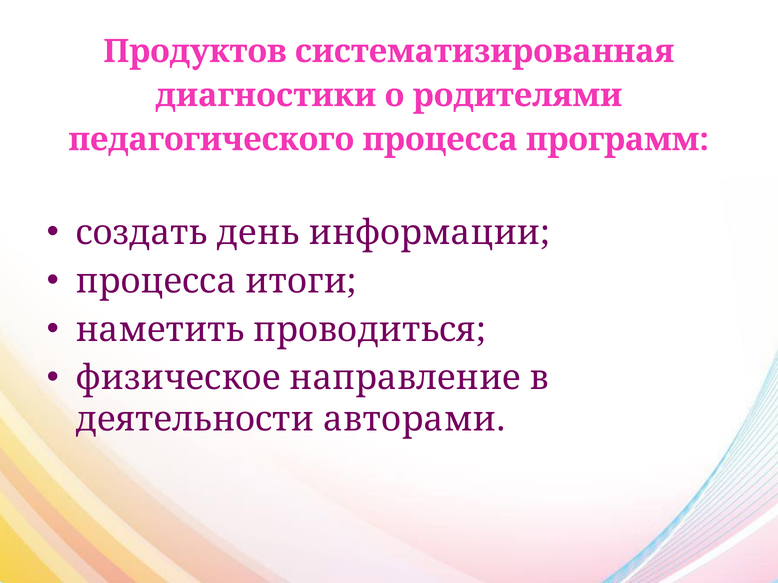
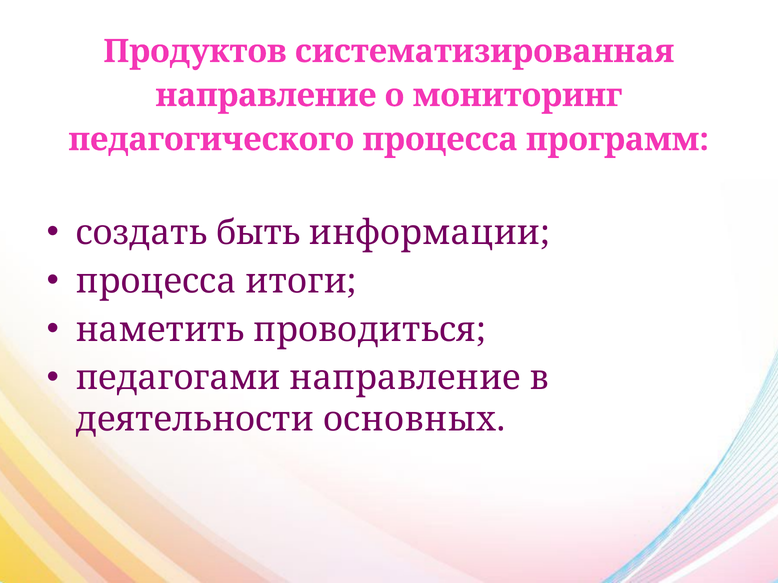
диагностики at (266, 95): диагностики -> направление
родителями: родителями -> мониторинг
день: день -> быть
физическое: физическое -> педагогами
авторами: авторами -> основных
